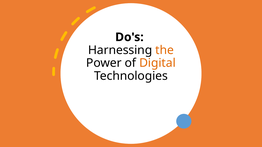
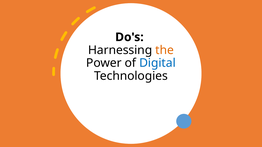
Digital colour: orange -> blue
